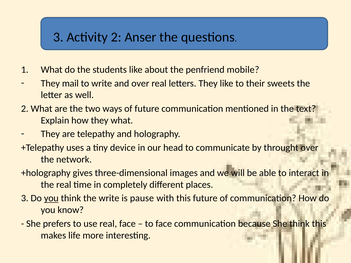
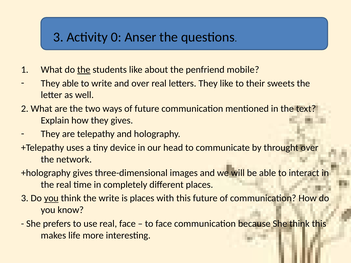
Activity 2: 2 -> 0
the at (84, 70) underline: none -> present
They mail: mail -> able
they what: what -> gives
is pause: pause -> places
